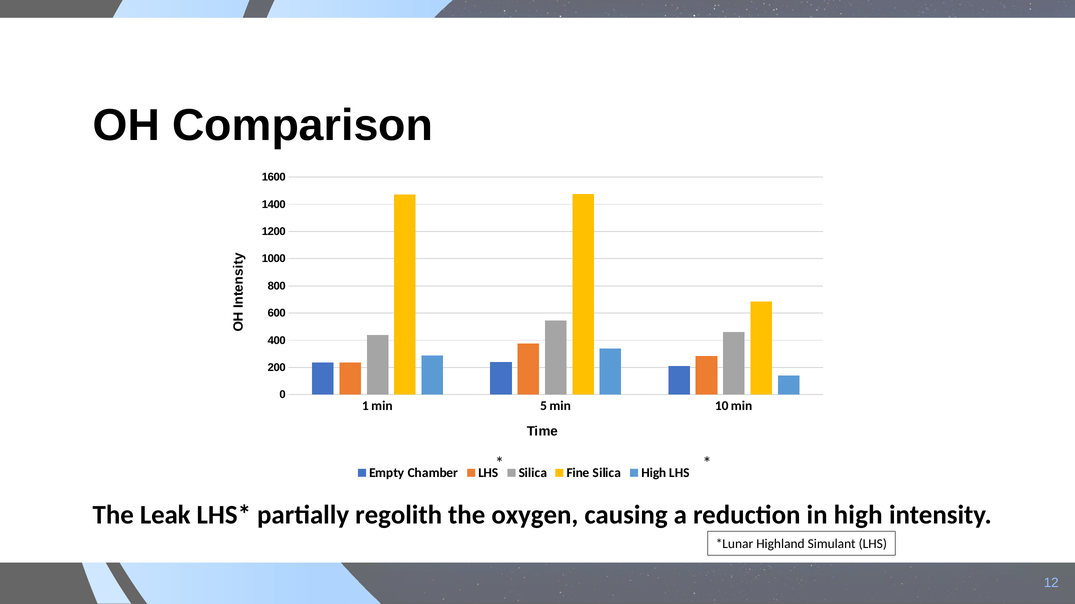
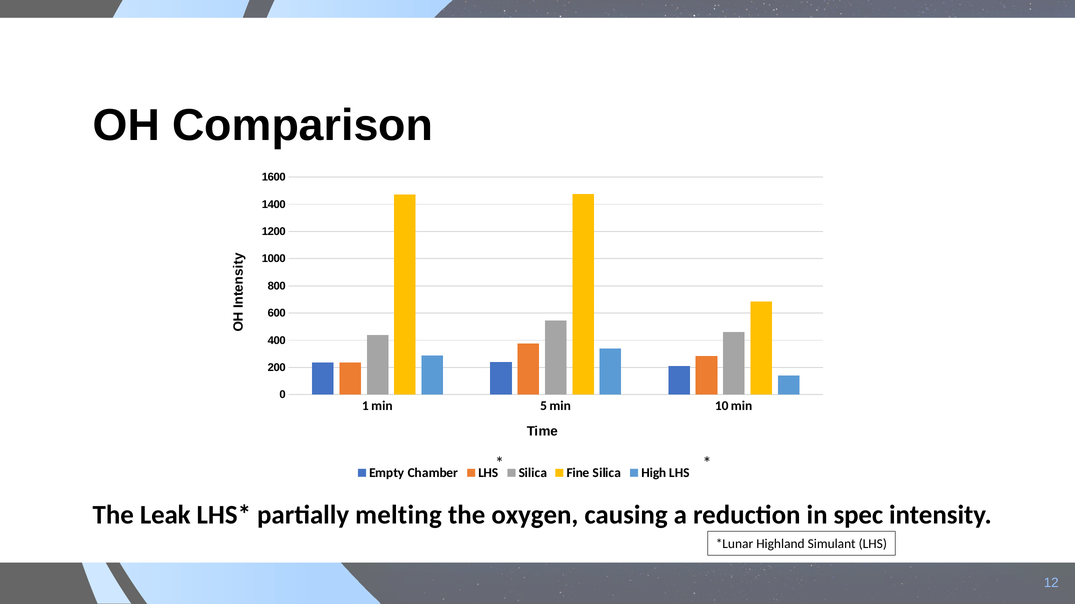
regolith: regolith -> melting
in high: high -> spec
